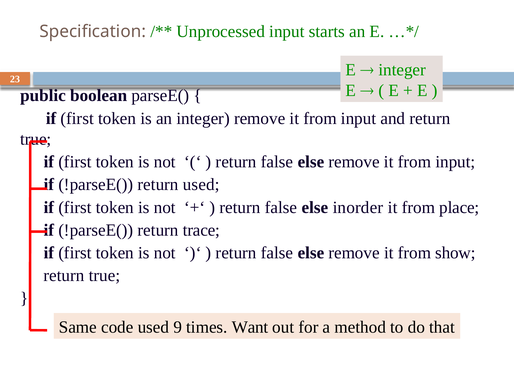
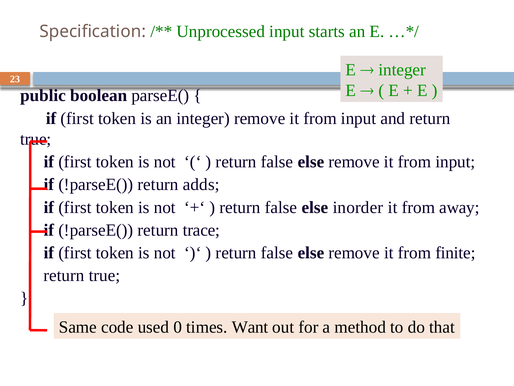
return used: used -> adds
place: place -> away
show: show -> finite
9: 9 -> 0
